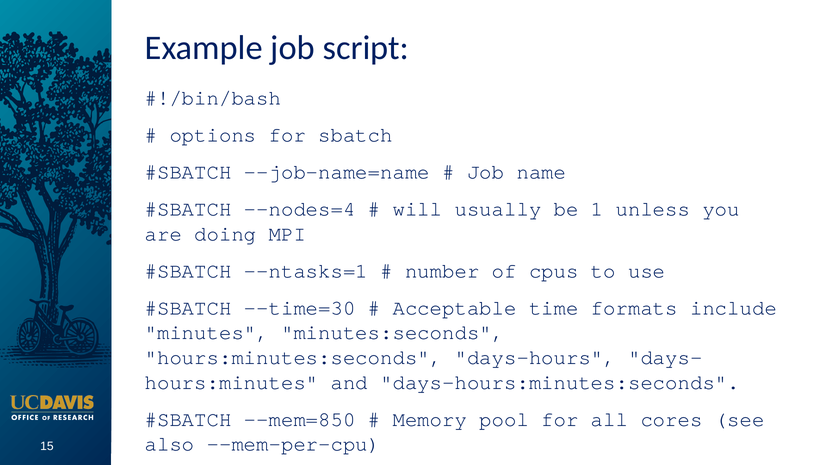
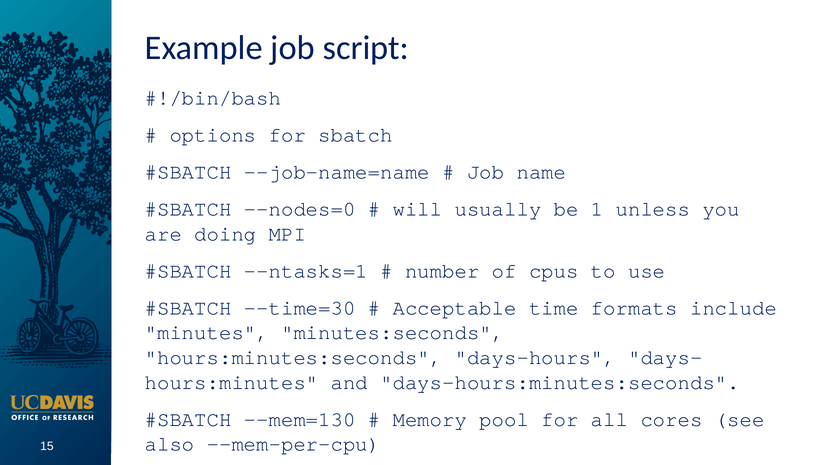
--nodes=4: --nodes=4 -> --nodes=0
--mem=850: --mem=850 -> --mem=130
